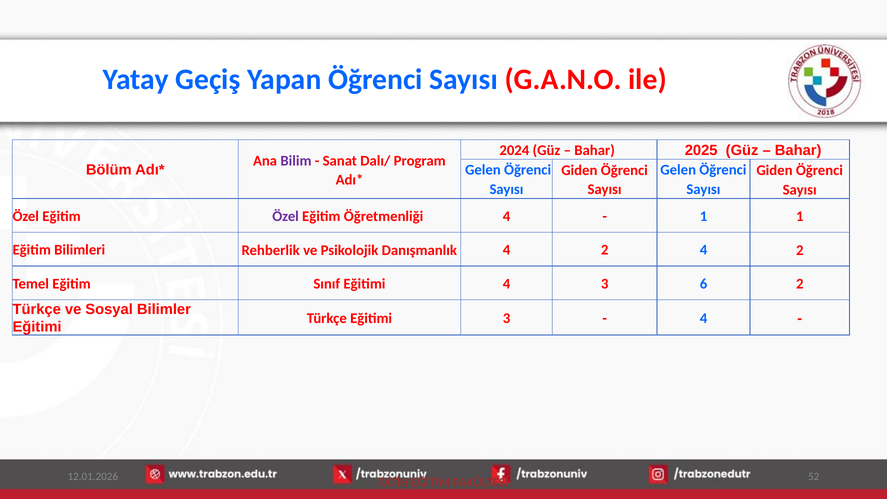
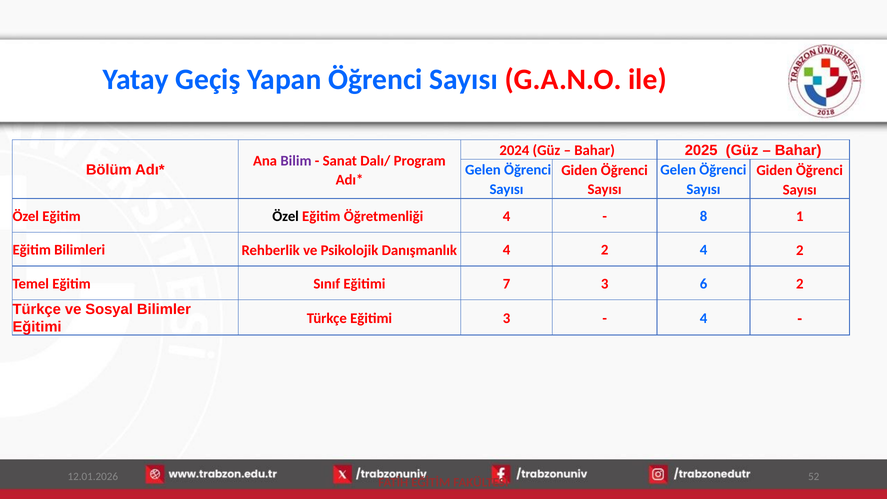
Özel at (286, 217) colour: purple -> black
1 at (704, 216): 1 -> 8
Eğitimi 4: 4 -> 7
